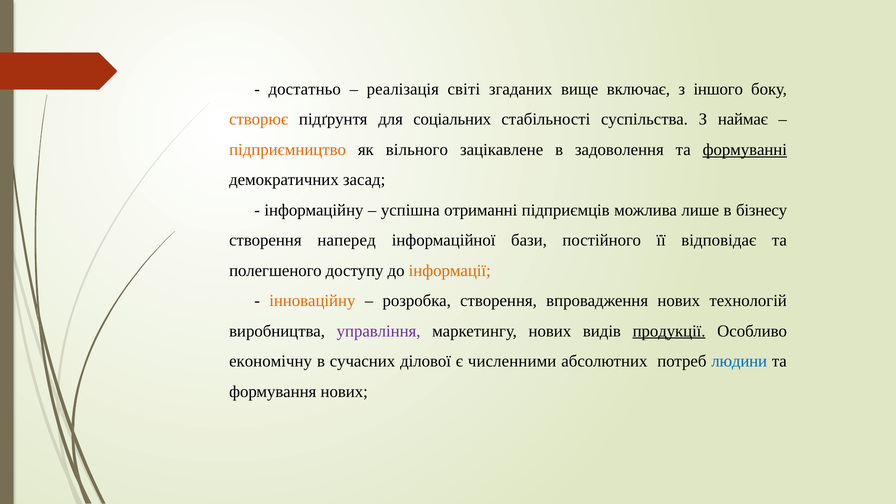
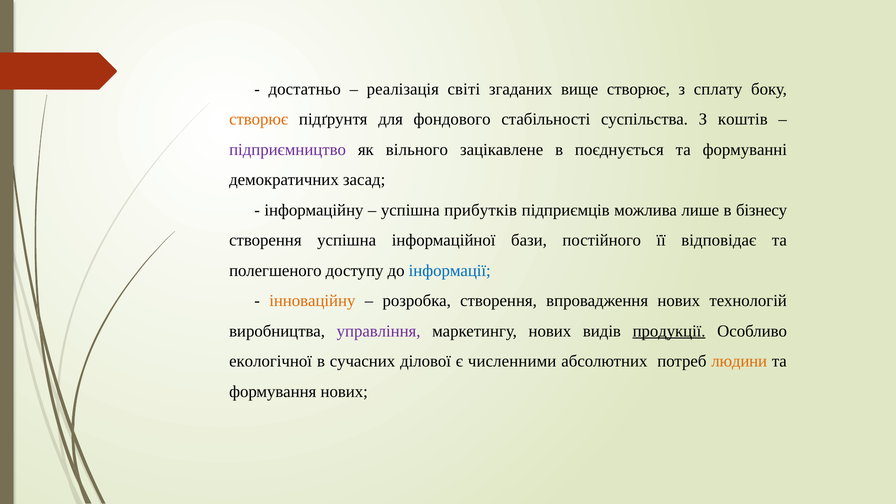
вище включає: включає -> створює
іншого: іншого -> сплату
соціальних: соціальних -> фондового
наймає: наймає -> коштів
підприємництво colour: orange -> purple
задоволення: задоволення -> поєднується
формуванні underline: present -> none
отриманні: отриманні -> прибутків
створення наперед: наперед -> успішна
інформації colour: orange -> blue
економічну: економічну -> екологічної
людини colour: blue -> orange
